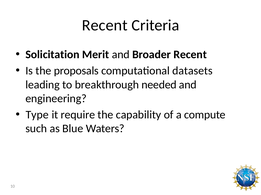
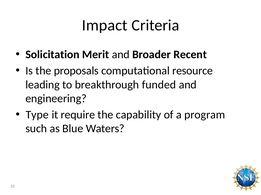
Recent at (105, 25): Recent -> Impact
datasets: datasets -> resource
needed: needed -> funded
compute: compute -> program
